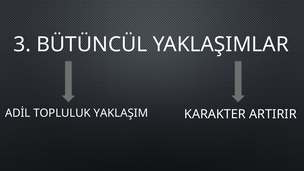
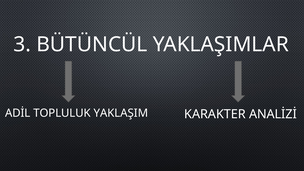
ARTIRIR: ARTIRIR -> ANALİZİ
